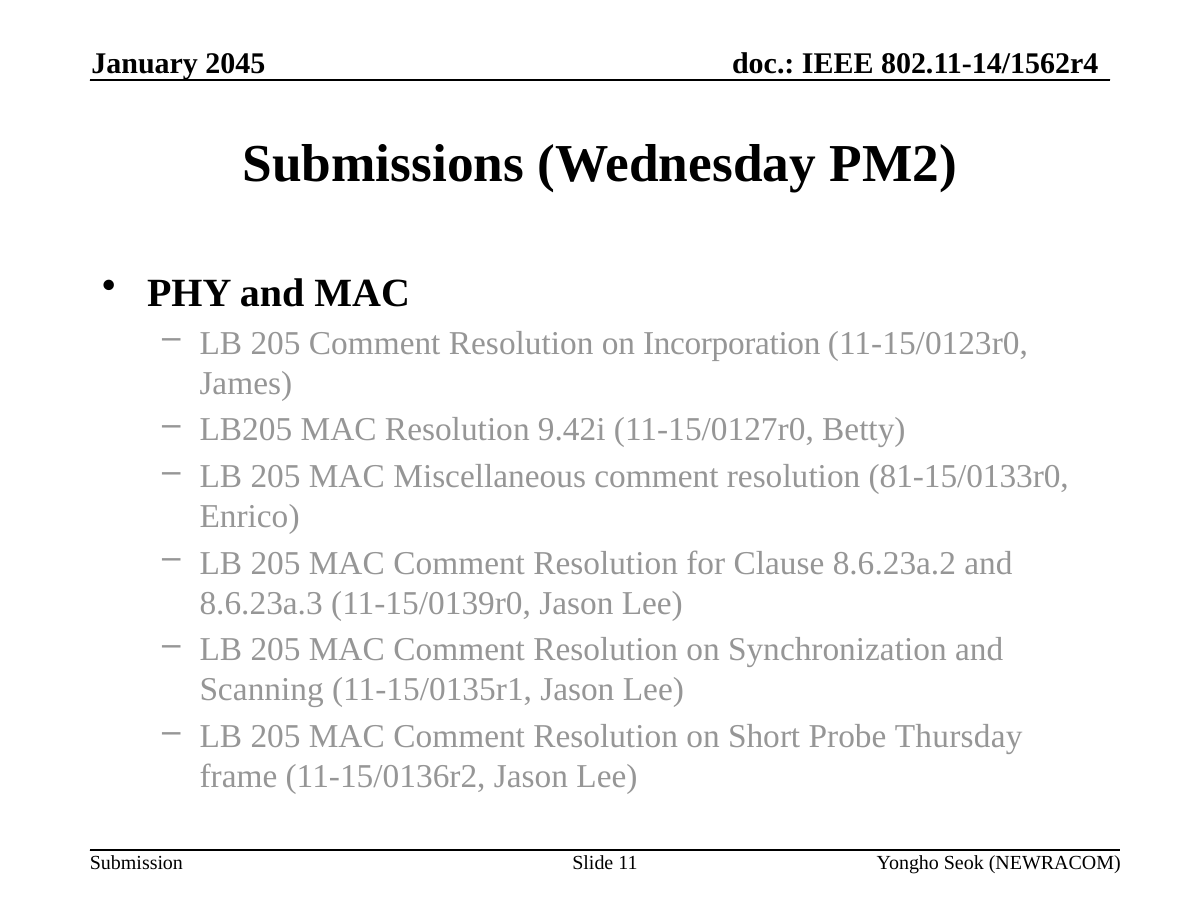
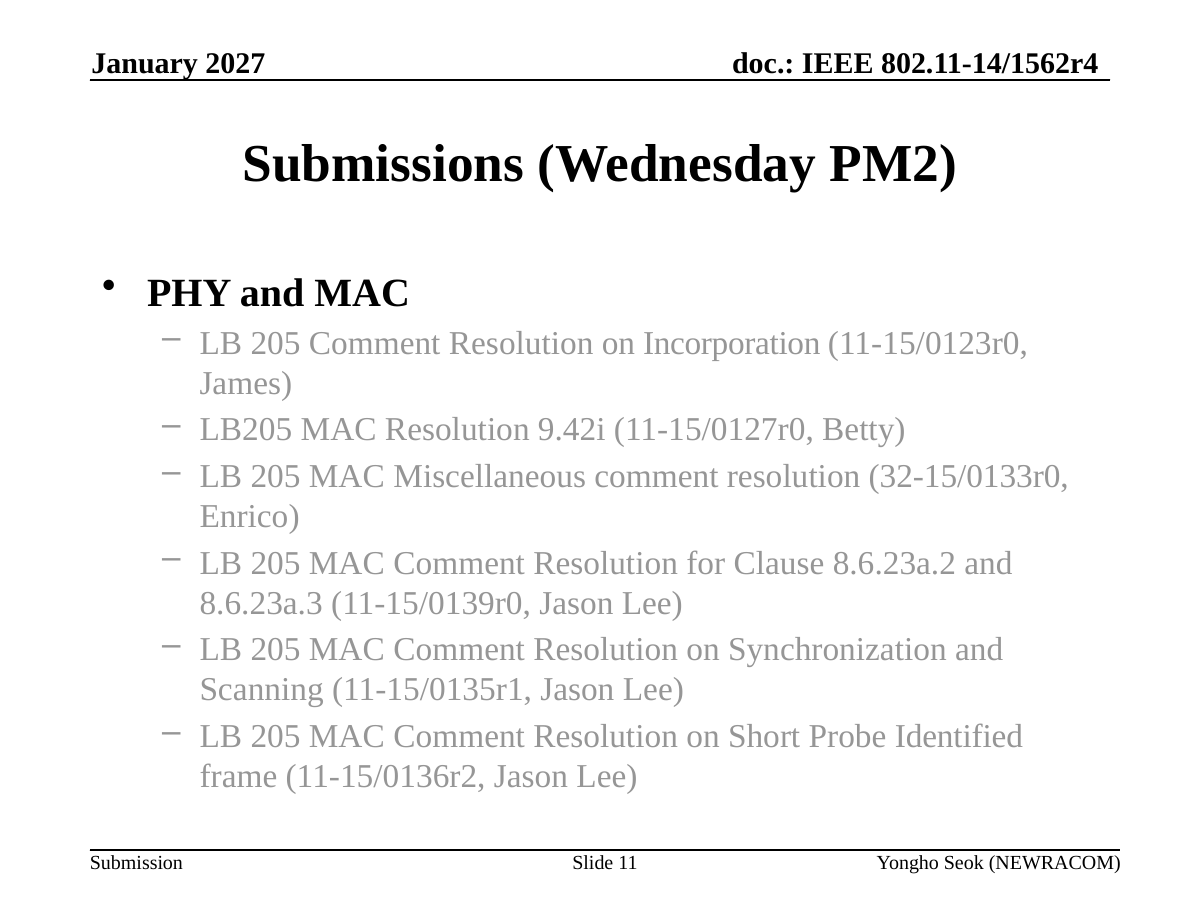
2045: 2045 -> 2027
81-15/0133r0: 81-15/0133r0 -> 32-15/0133r0
Thursday: Thursday -> Identified
